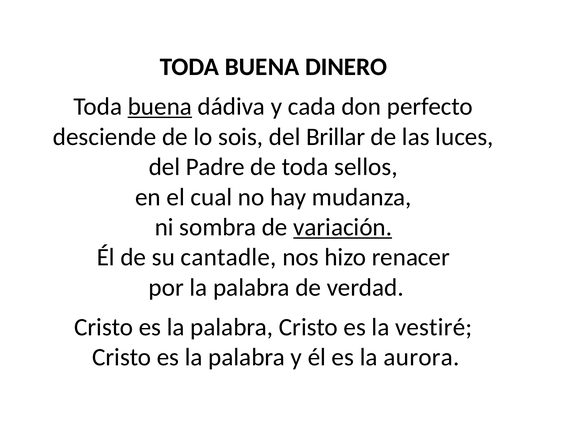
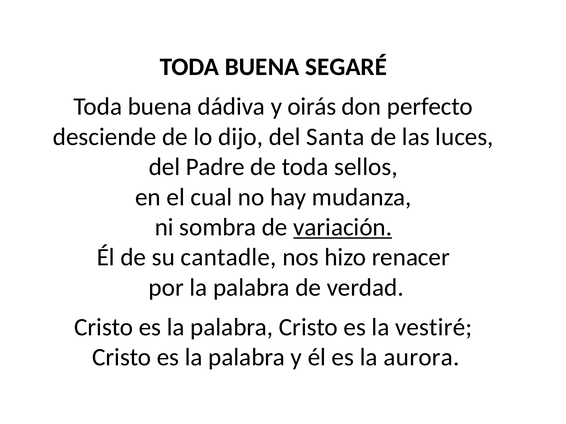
DINERO: DINERO -> SEGARÉ
buena at (160, 107) underline: present -> none
cada: cada -> oirás
sois: sois -> dijo
Brillar: Brillar -> Santa
